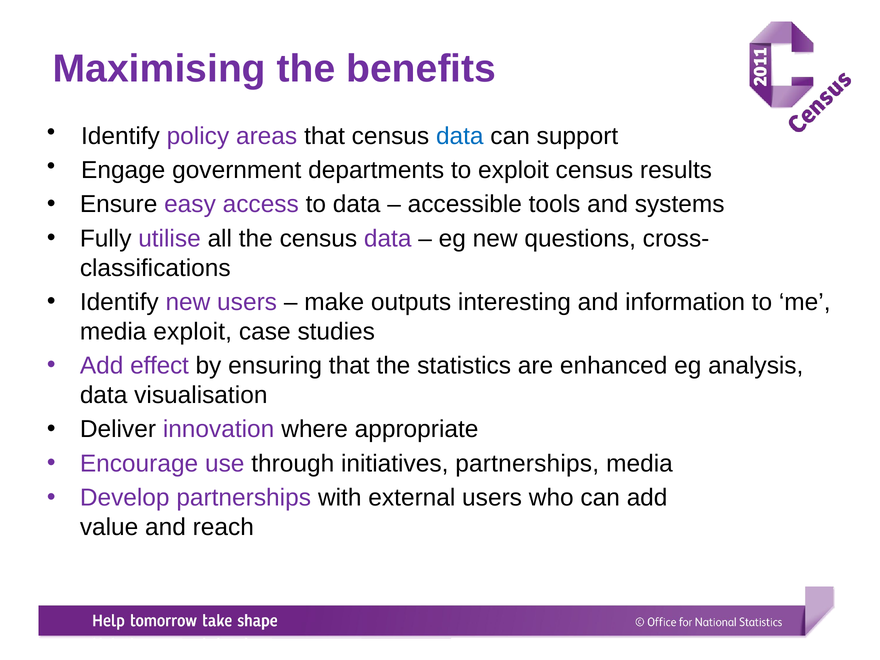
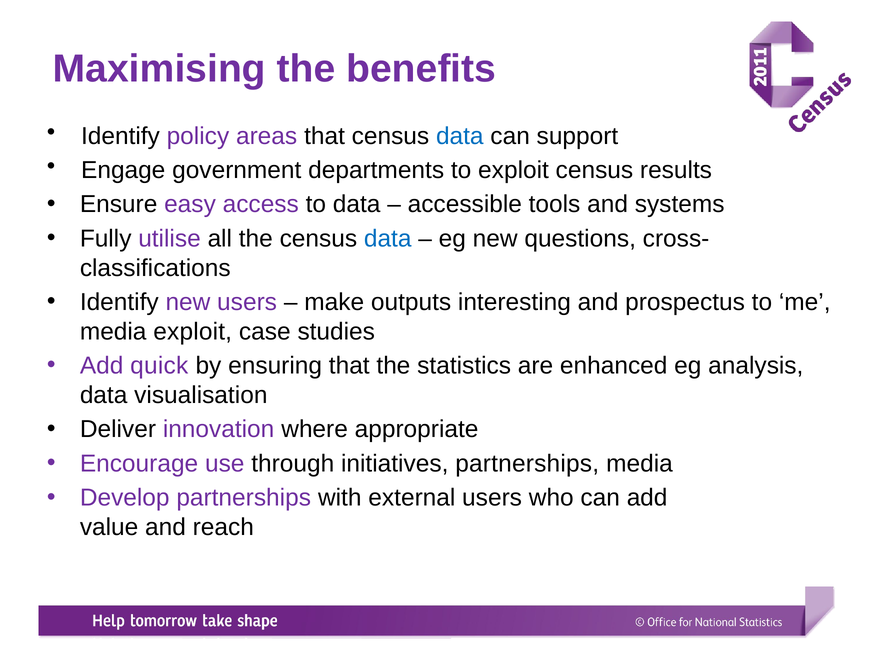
data at (388, 239) colour: purple -> blue
information: information -> prospectus
effect: effect -> quick
